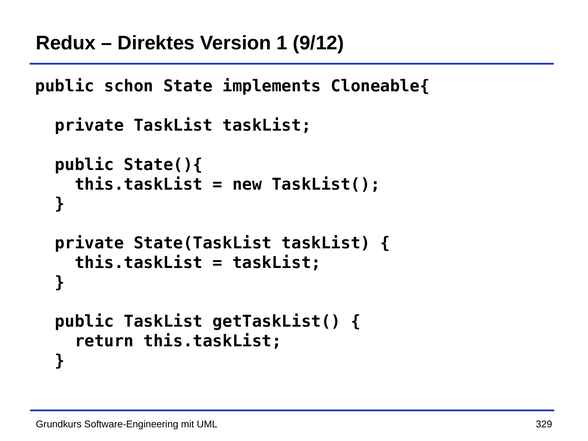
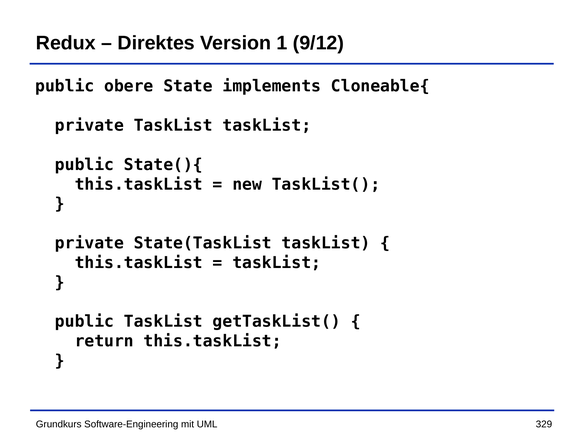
schon: schon -> obere
